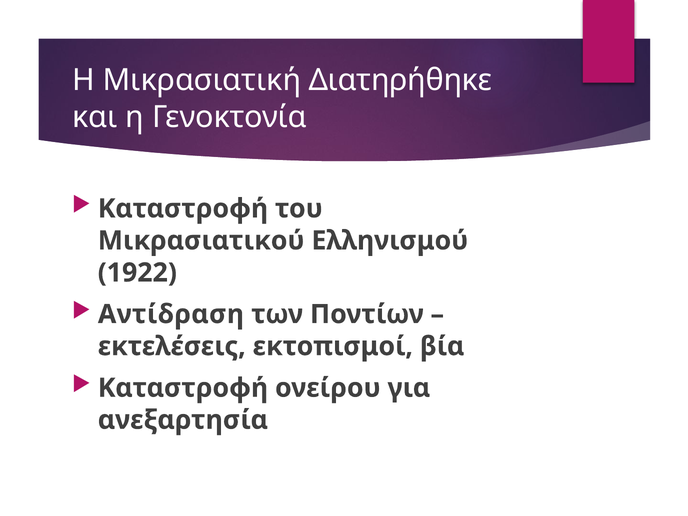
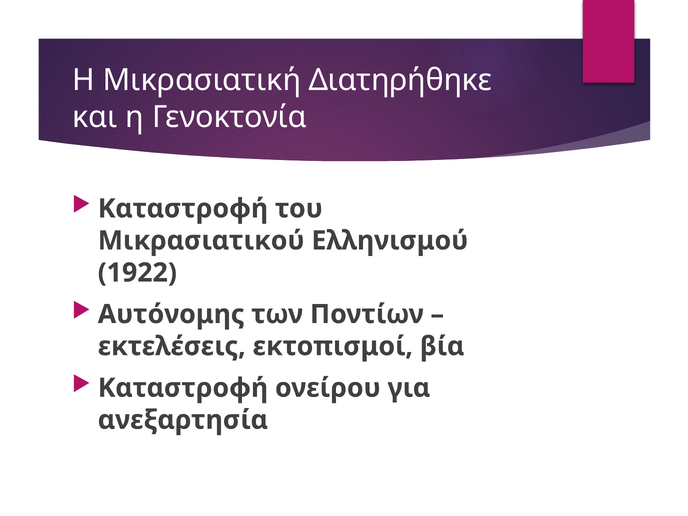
Αντίδραση: Αντίδραση -> Αυτόνομης
